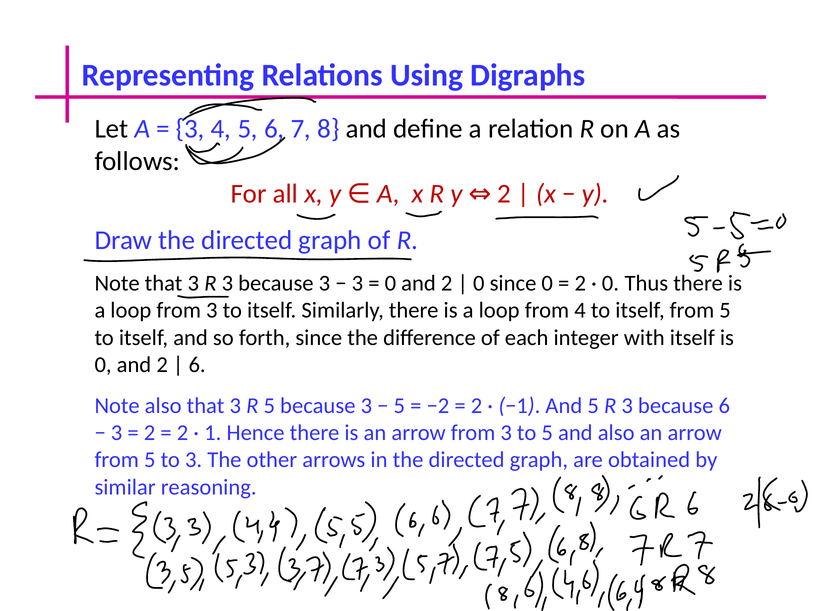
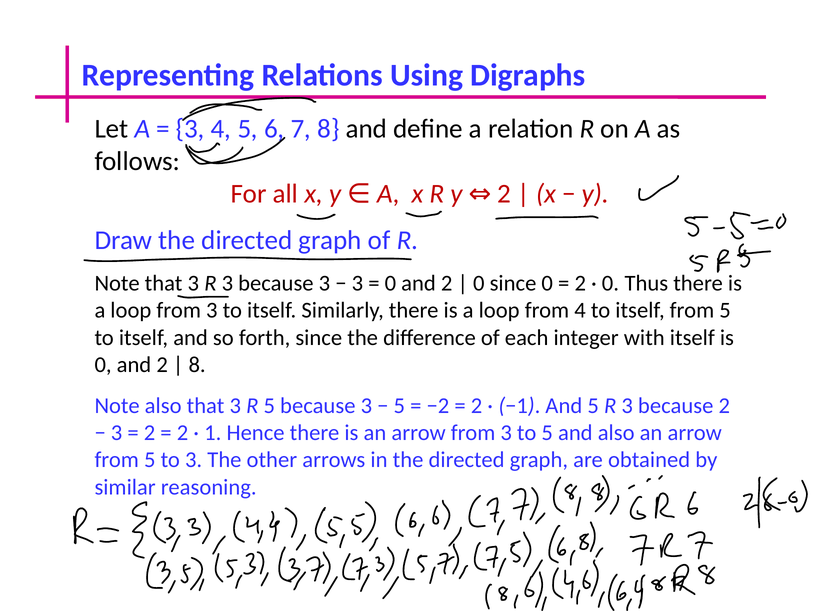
6 at (197, 365): 6 -> 8
because 6: 6 -> 2
